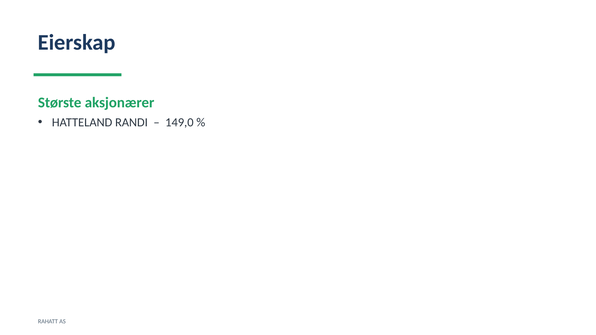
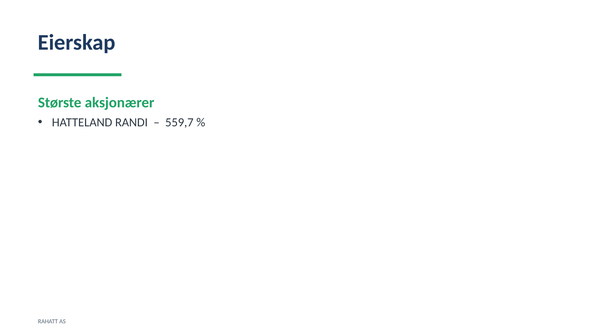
149,0: 149,0 -> 559,7
